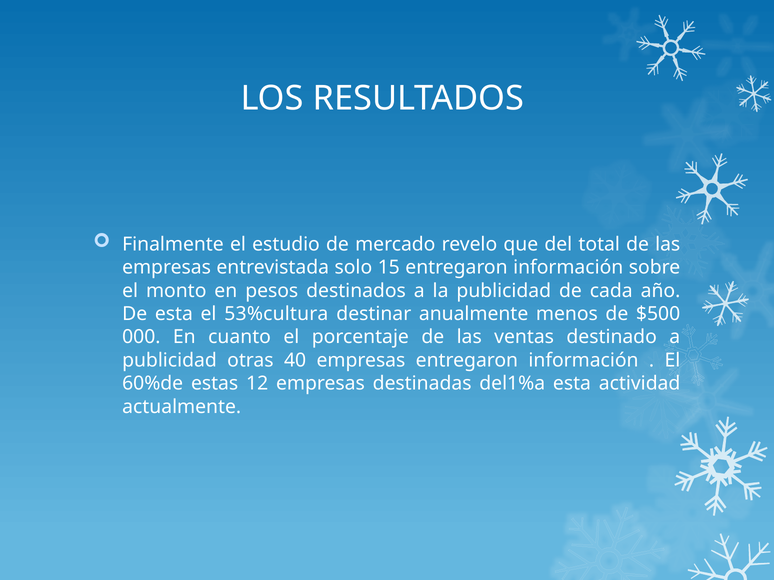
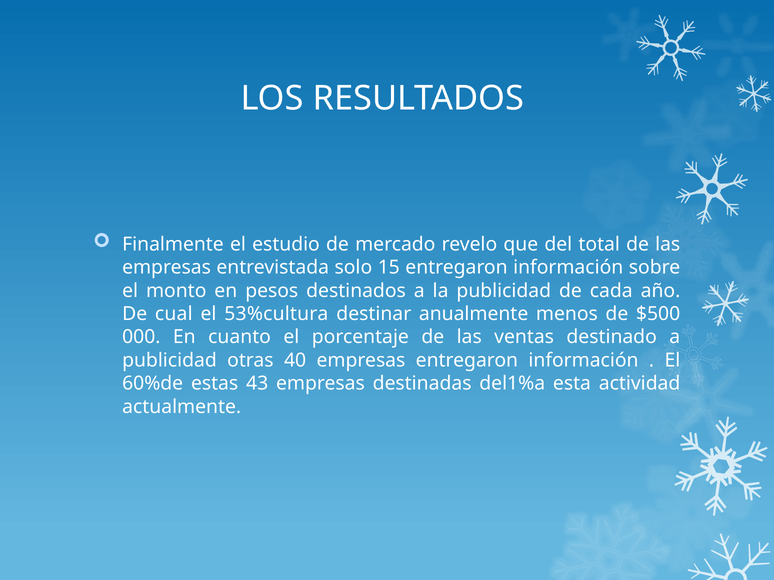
De esta: esta -> cual
12: 12 -> 43
